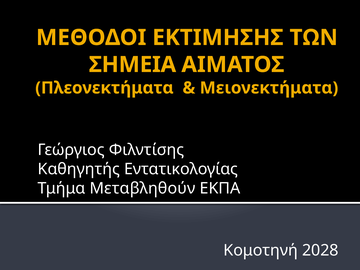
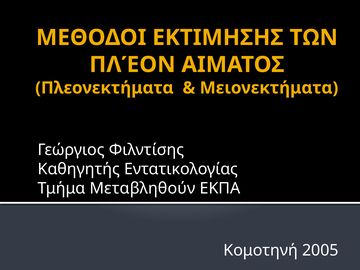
ΣΗΜΕΙΑ: ΣΗΜΕΙΑ -> ΠΛΈΟΝ
2028: 2028 -> 2005
